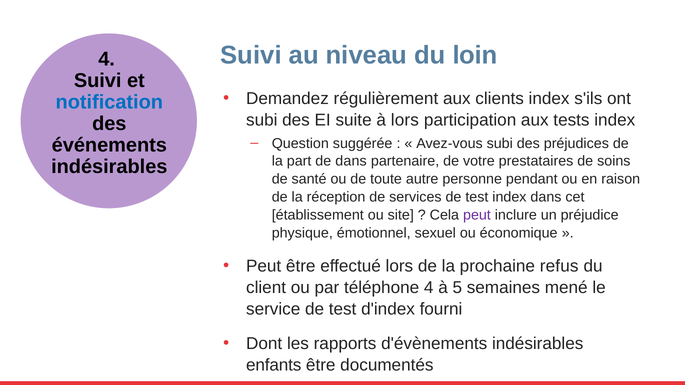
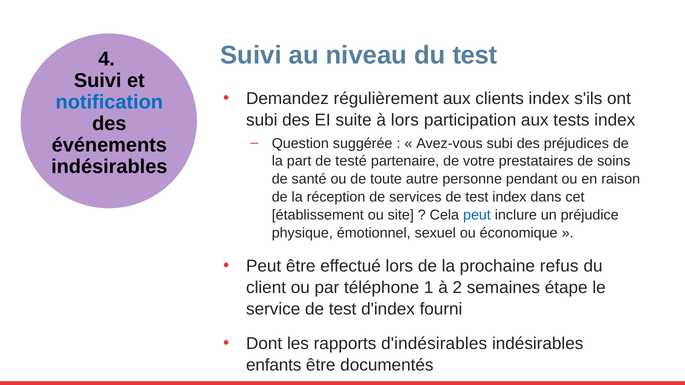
du loin: loin -> test
de dans: dans -> testé
peut at (477, 215) colour: purple -> blue
téléphone 4: 4 -> 1
5: 5 -> 2
mené: mené -> étape
d'évènements: d'évènements -> d'indésirables
